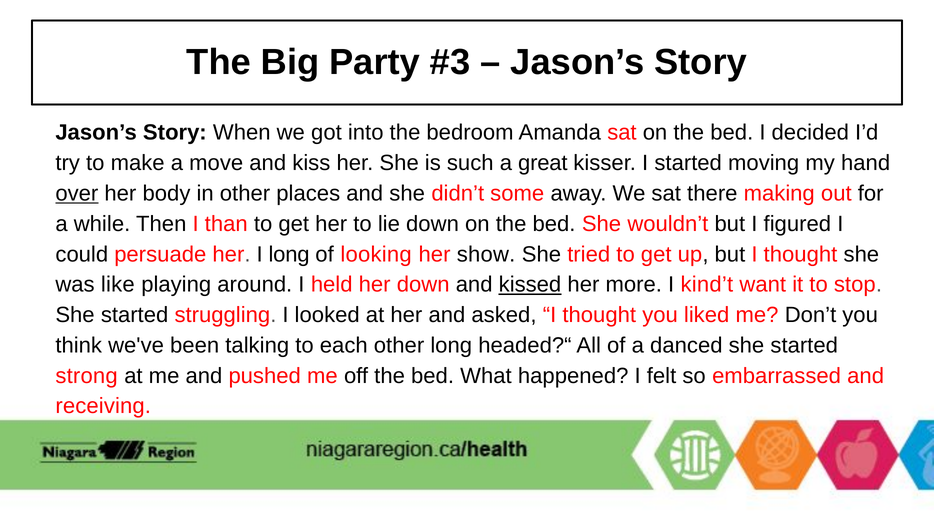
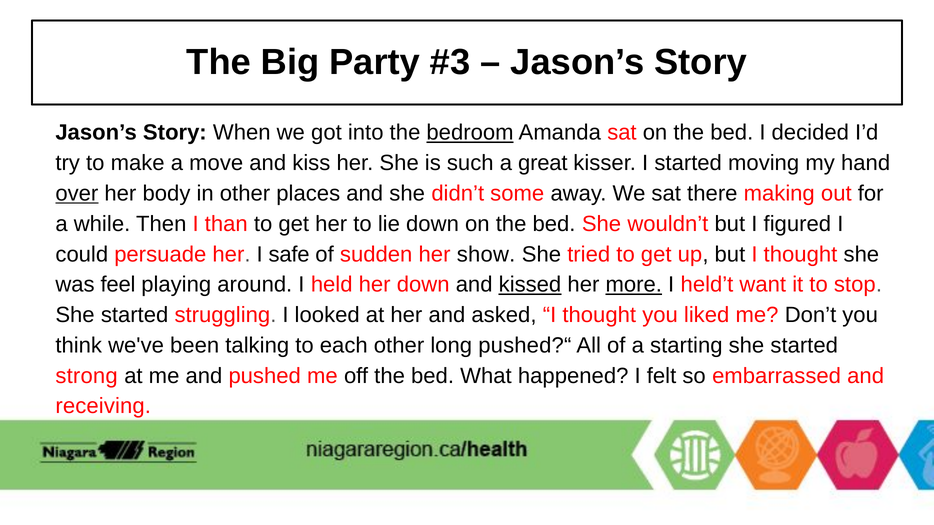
bedroom underline: none -> present
I long: long -> safe
looking: looking -> sudden
like: like -> feel
more underline: none -> present
kind’t: kind’t -> held’t
headed?“: headed?“ -> pushed?“
danced: danced -> starting
